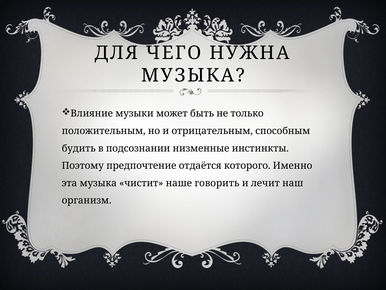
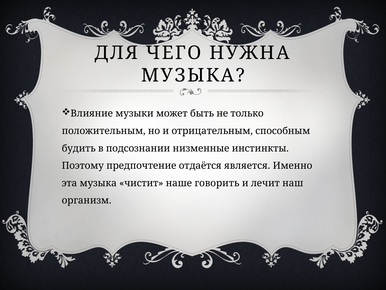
которого: которого -> является
